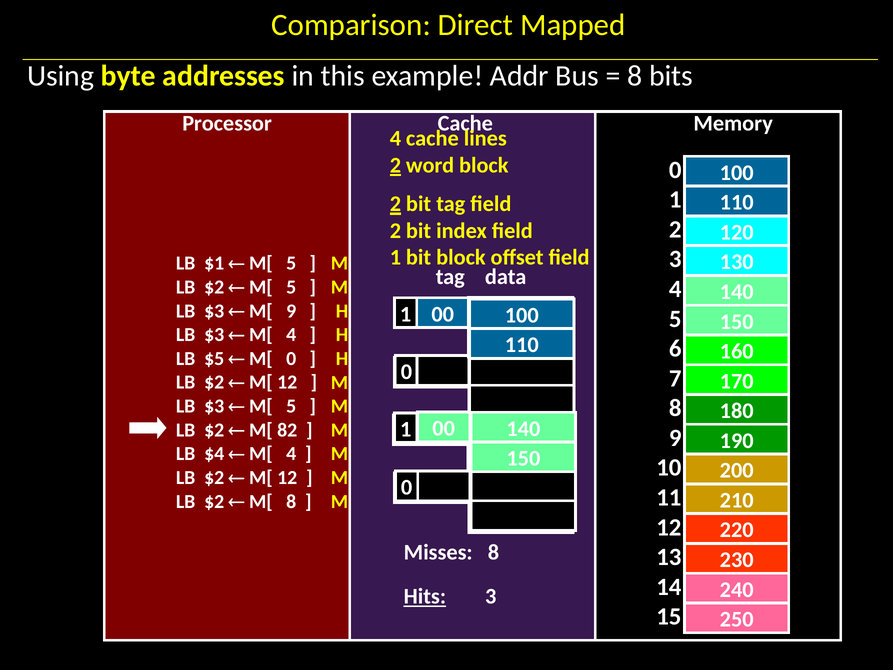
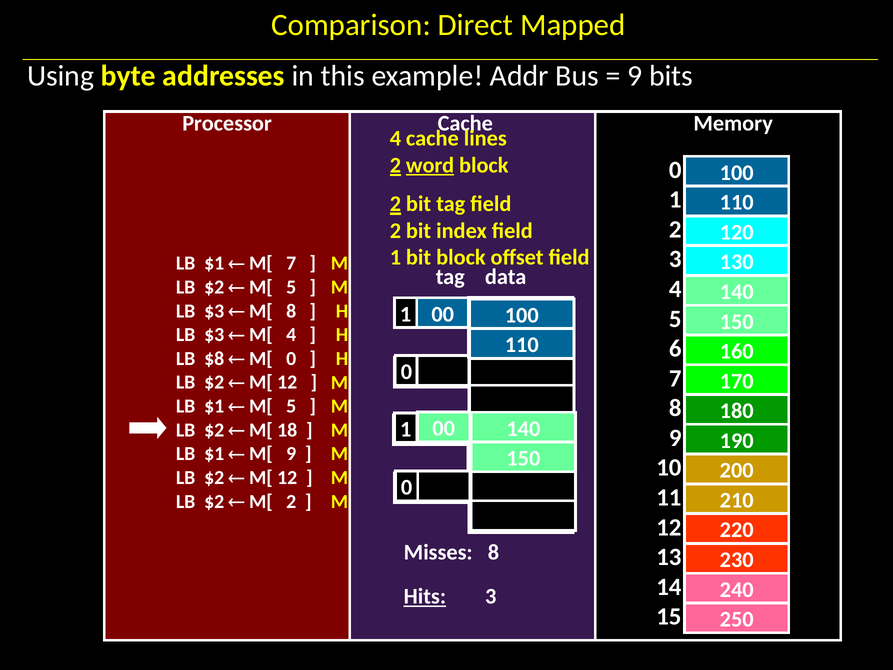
8 at (635, 76): 8 -> 9
word underline: none -> present
5 at (291, 263): 5 -> 7
M[ 9: 9 -> 8
$5: $5 -> $8
$3 at (214, 406): $3 -> $1
82: 82 -> 18
$4 at (214, 454): $4 -> $1
4 at (291, 454): 4 -> 9
M[ 8: 8 -> 2
